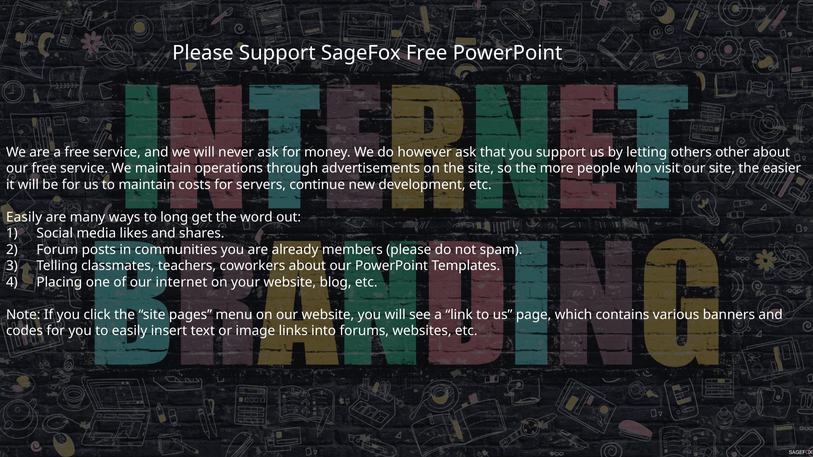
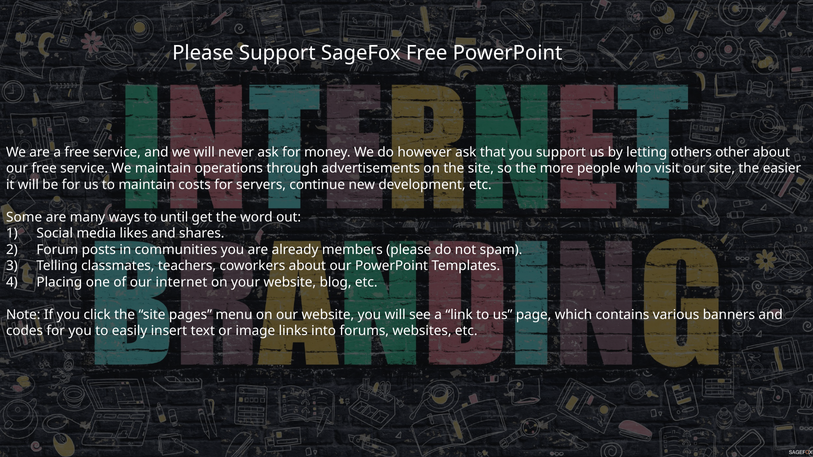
Easily at (24, 217): Easily -> Some
long: long -> until
